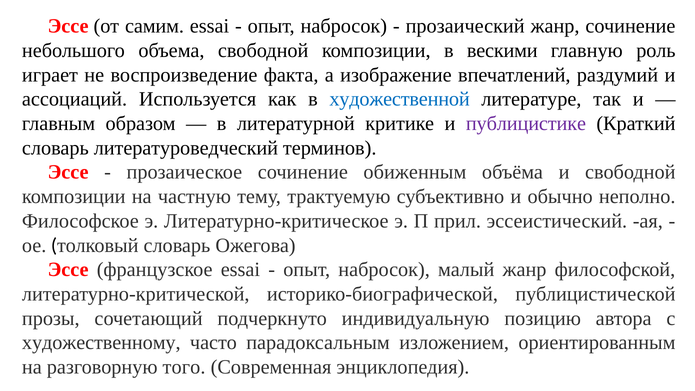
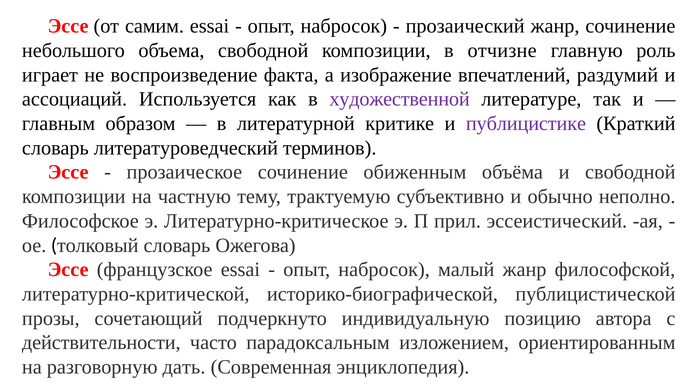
вескими: вескими -> отчизне
художественной colour: blue -> purple
художественному: художественному -> действительности
того: того -> дать
